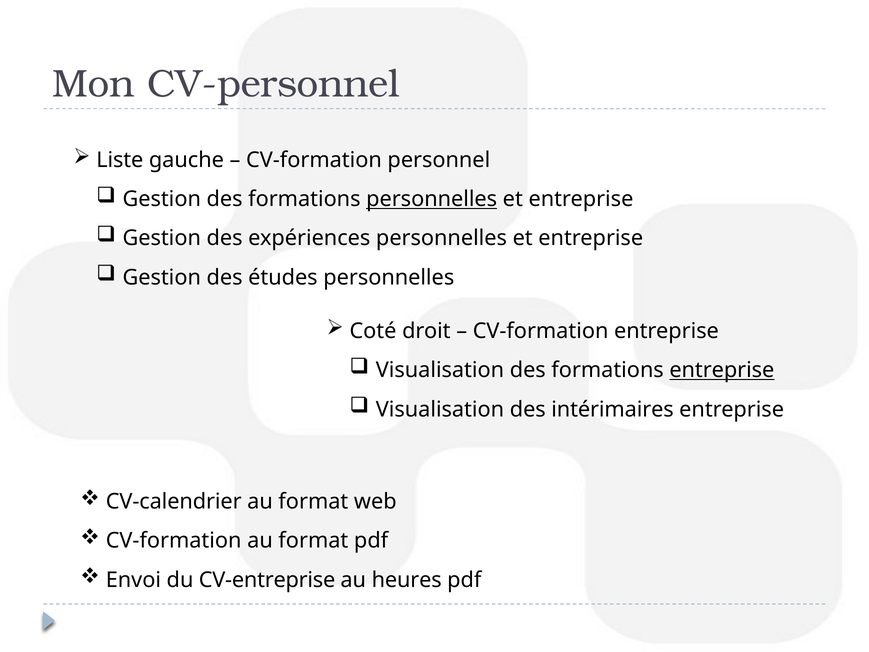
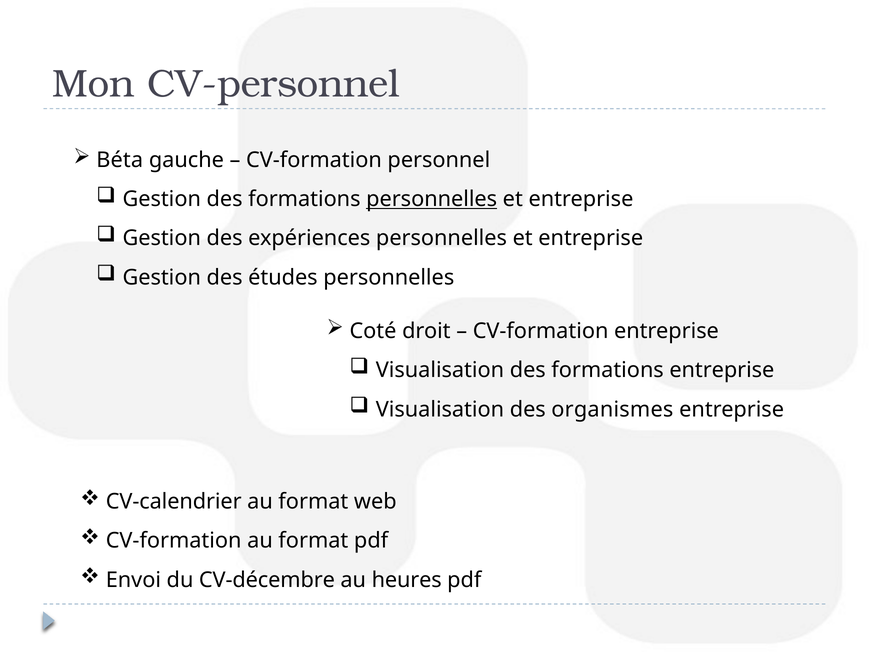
Liste: Liste -> Béta
entreprise at (722, 370) underline: present -> none
intérimaires: intérimaires -> organismes
CV-entreprise: CV-entreprise -> CV-décembre
